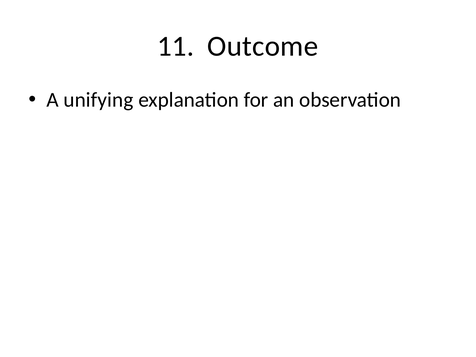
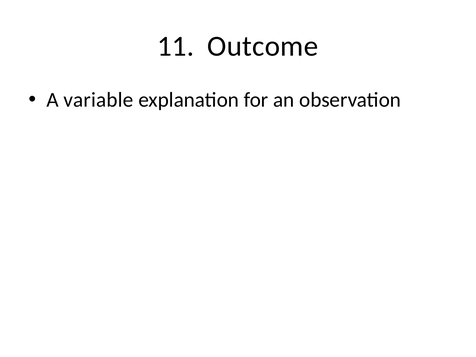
unifying: unifying -> variable
